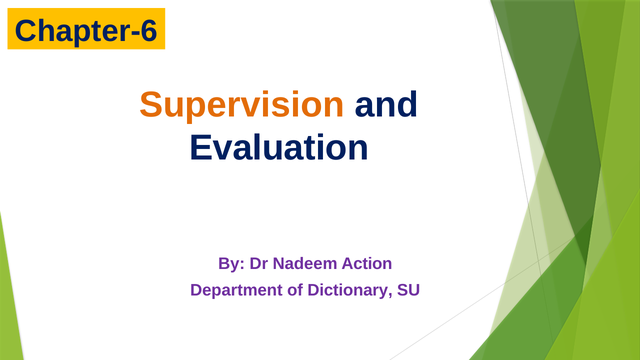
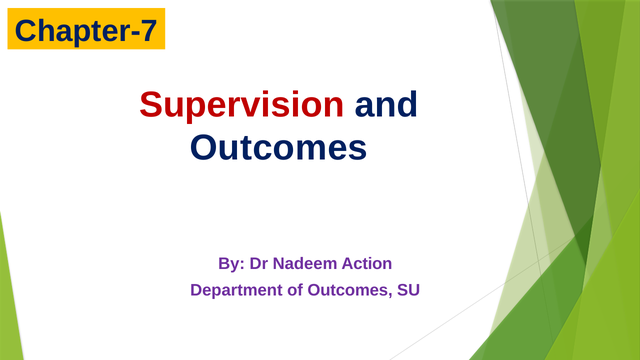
Chapter-6: Chapter-6 -> Chapter-7
Supervision colour: orange -> red
Evaluation at (279, 148): Evaluation -> Outcomes
of Dictionary: Dictionary -> Outcomes
